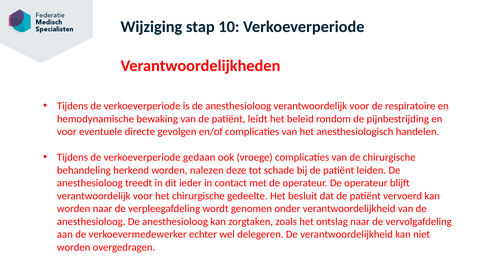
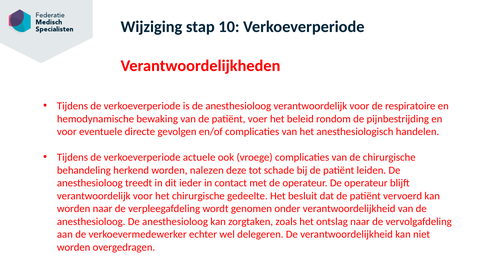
leidt: leidt -> voer
gedaan: gedaan -> actuele
